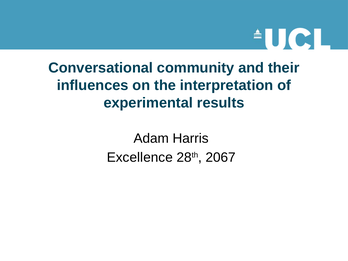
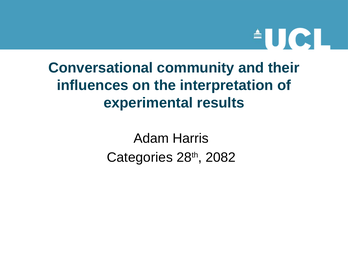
Excellence: Excellence -> Categories
2067: 2067 -> 2082
